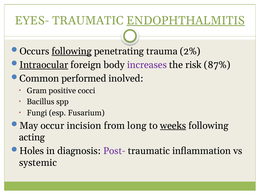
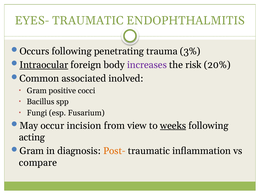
ENDOPHTHALMITIS underline: present -> none
following at (72, 51) underline: present -> none
2%: 2% -> 3%
87%: 87% -> 20%
performed: performed -> associated
long: long -> view
Holes at (32, 151): Holes -> Gram
Post- colour: purple -> orange
systemic: systemic -> compare
